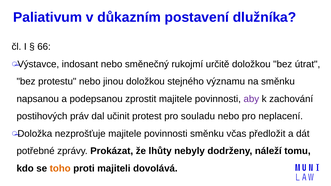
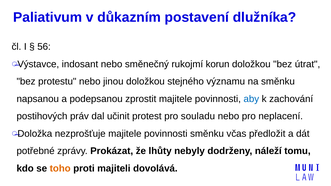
66: 66 -> 56
určitě: určitě -> korun
aby colour: purple -> blue
